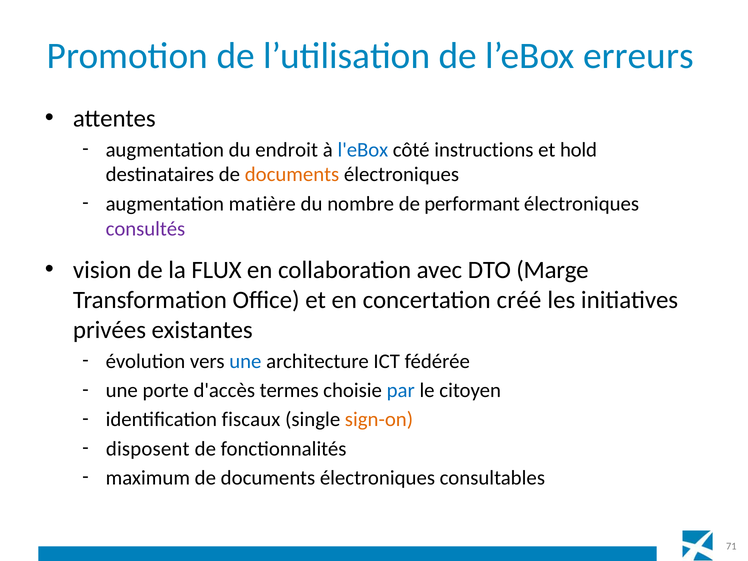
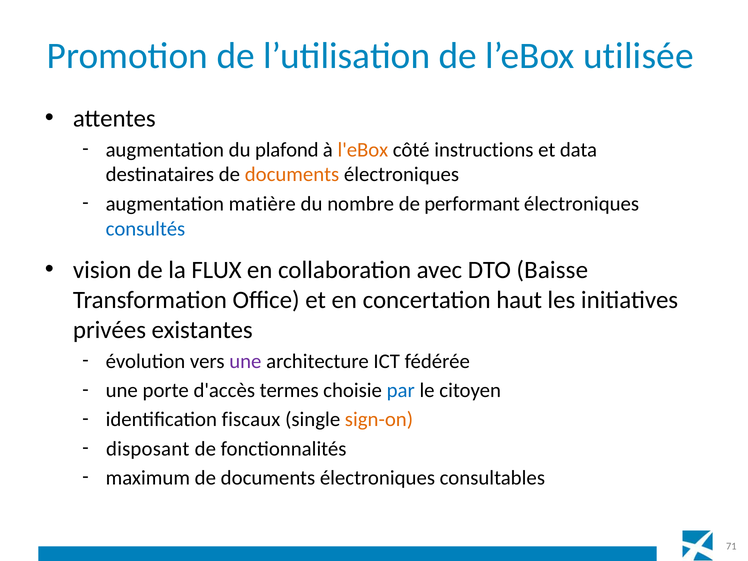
erreurs: erreurs -> utilisée
endroit: endroit -> plafond
l'eBox colour: blue -> orange
hold: hold -> data
consultés colour: purple -> blue
Marge: Marge -> Baisse
créé: créé -> haut
une at (245, 361) colour: blue -> purple
disposent: disposent -> disposant
